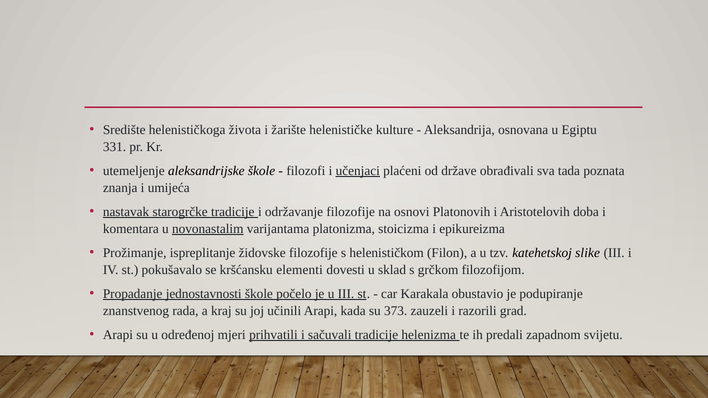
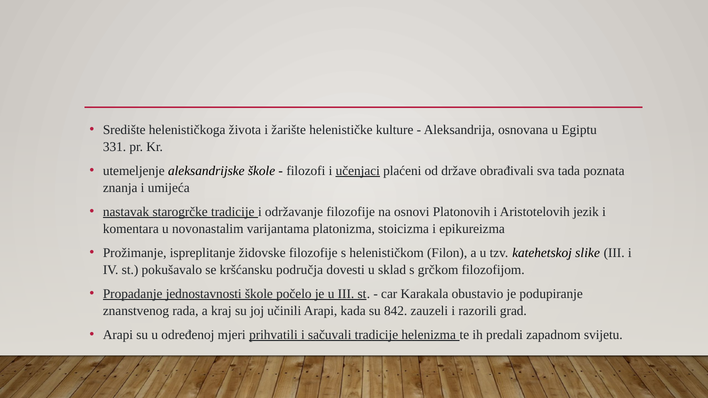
doba: doba -> jezik
novonastalim underline: present -> none
elementi: elementi -> područja
373: 373 -> 842
